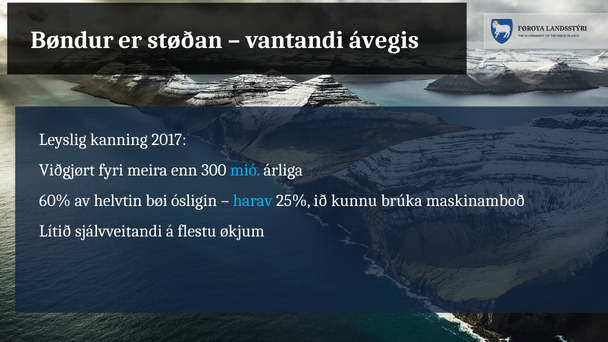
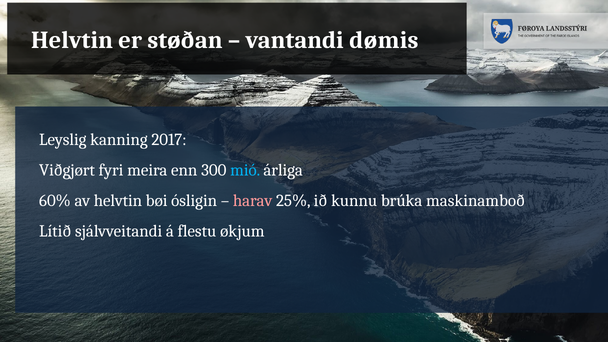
Bøndur at (72, 40): Bøndur -> Helvtin
ávegis: ávegis -> dømis
harav colour: light blue -> pink
